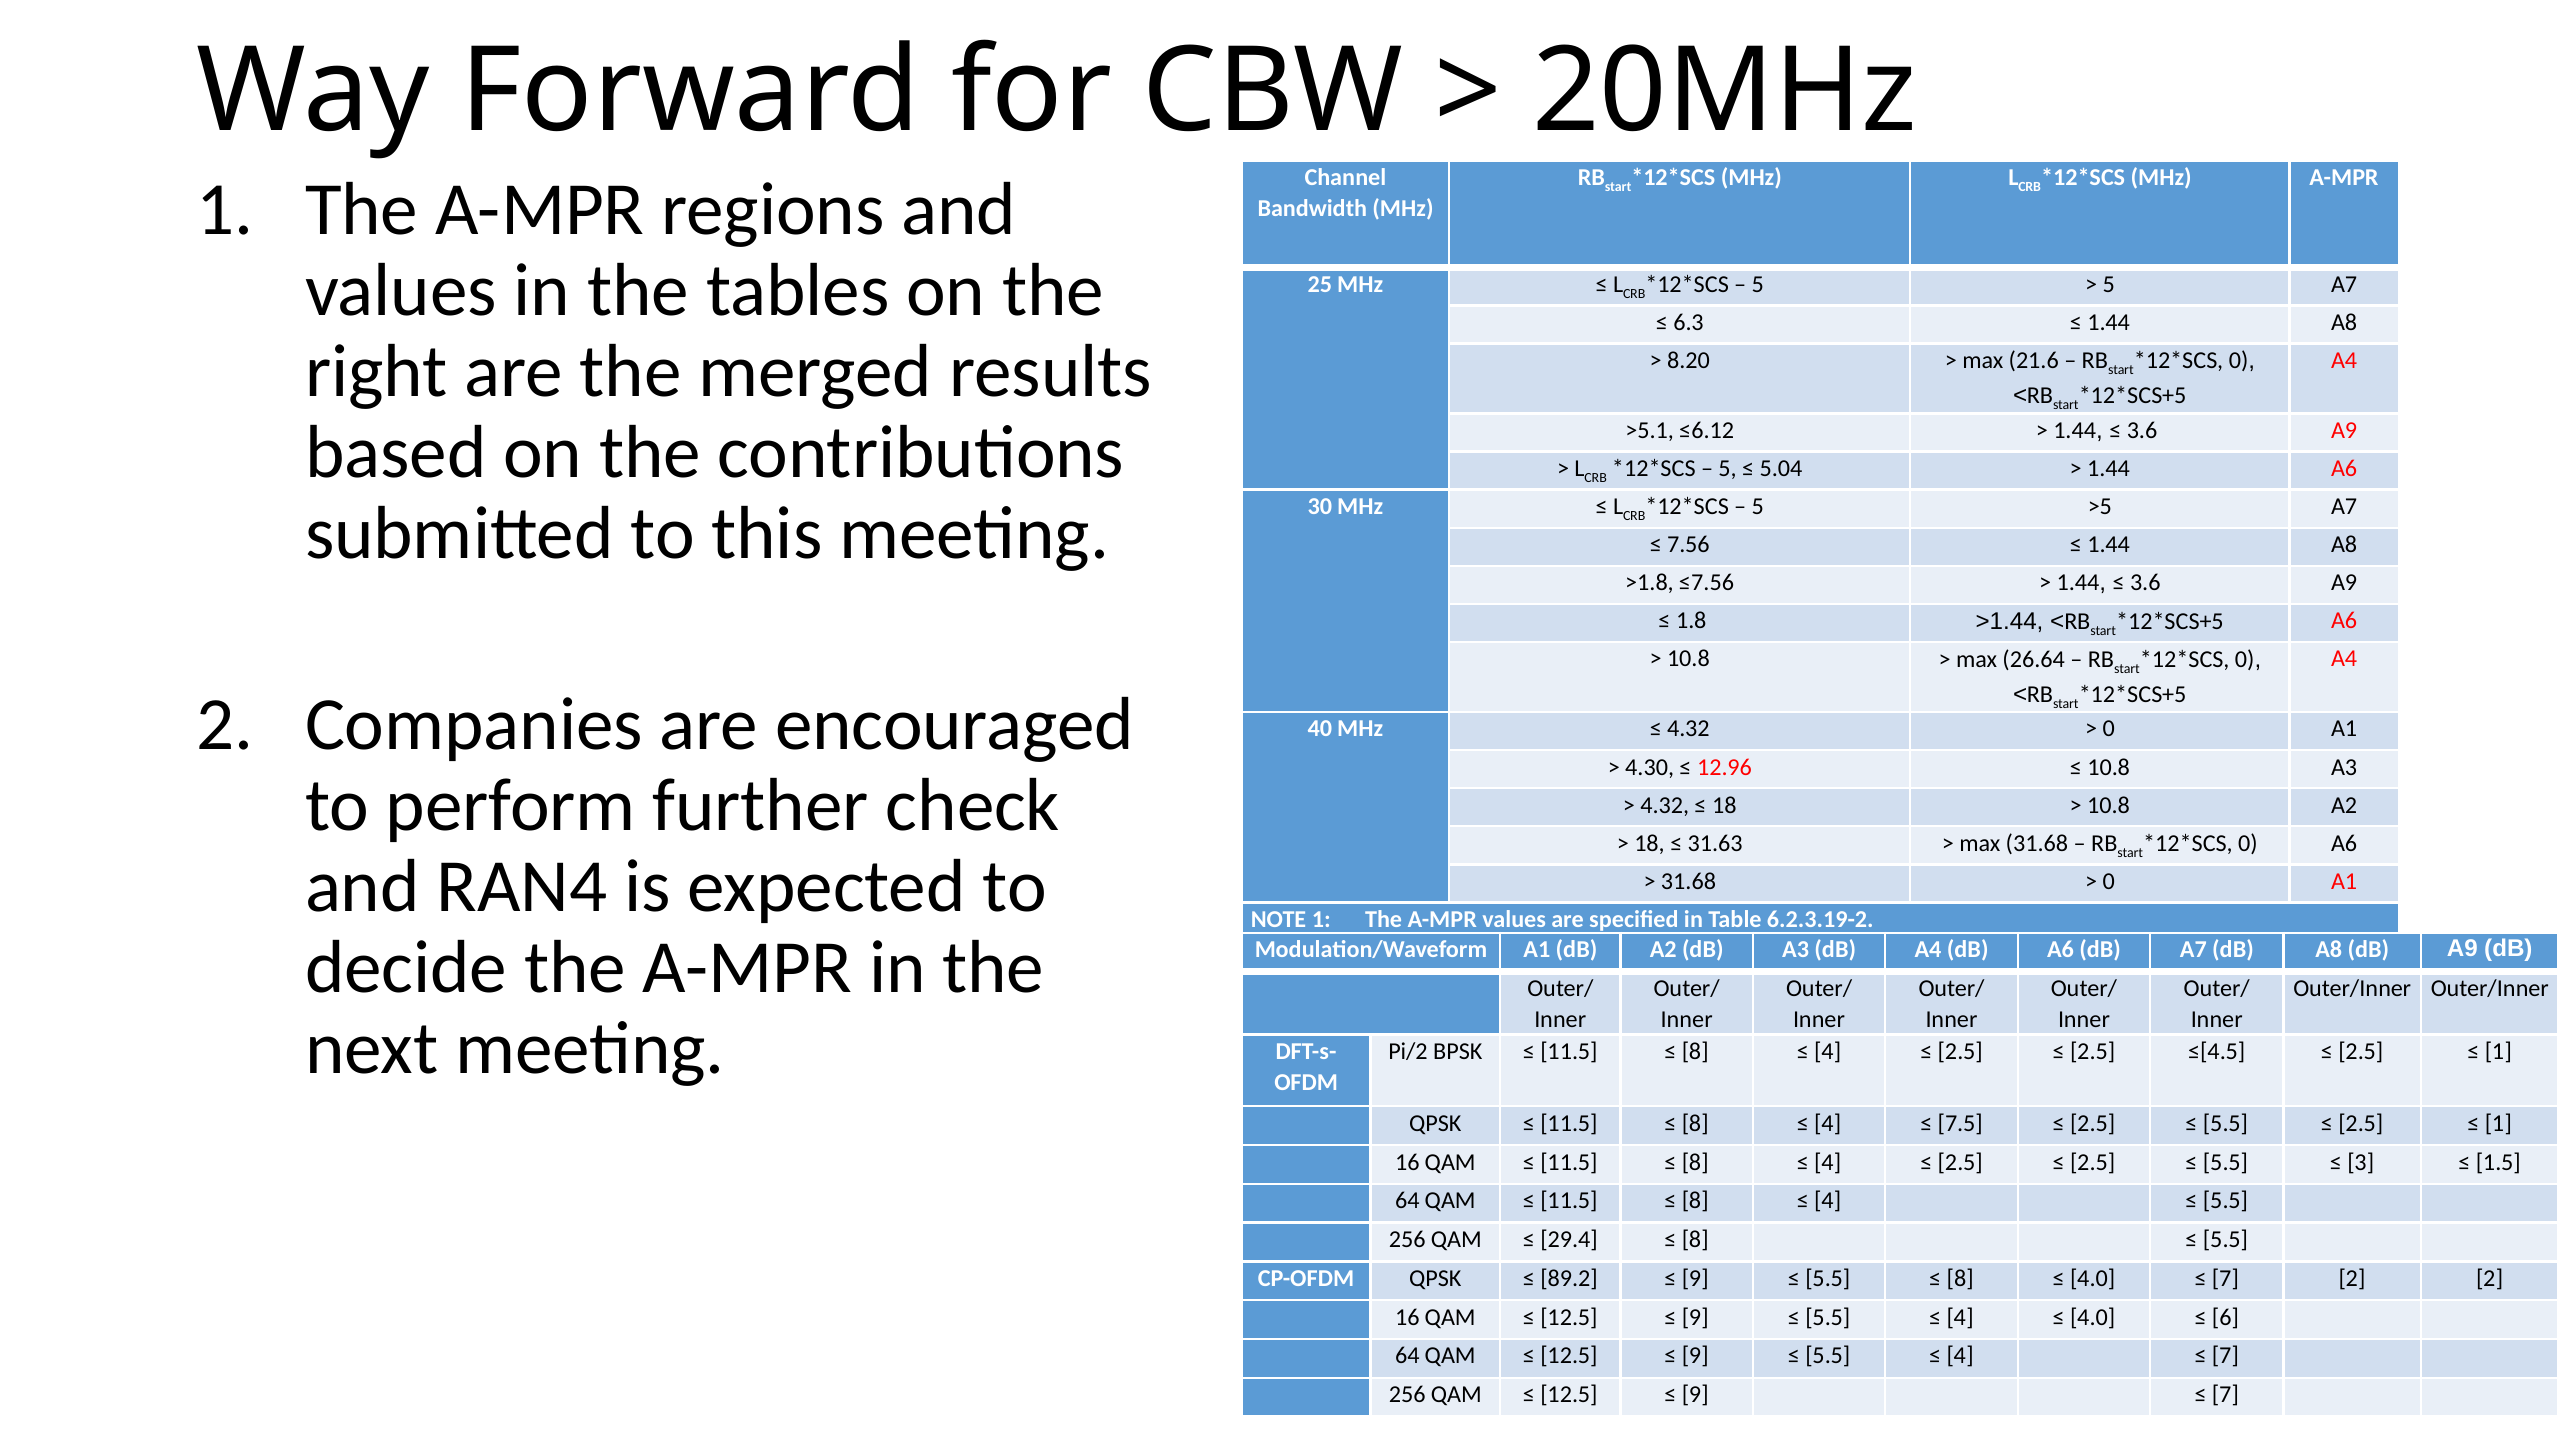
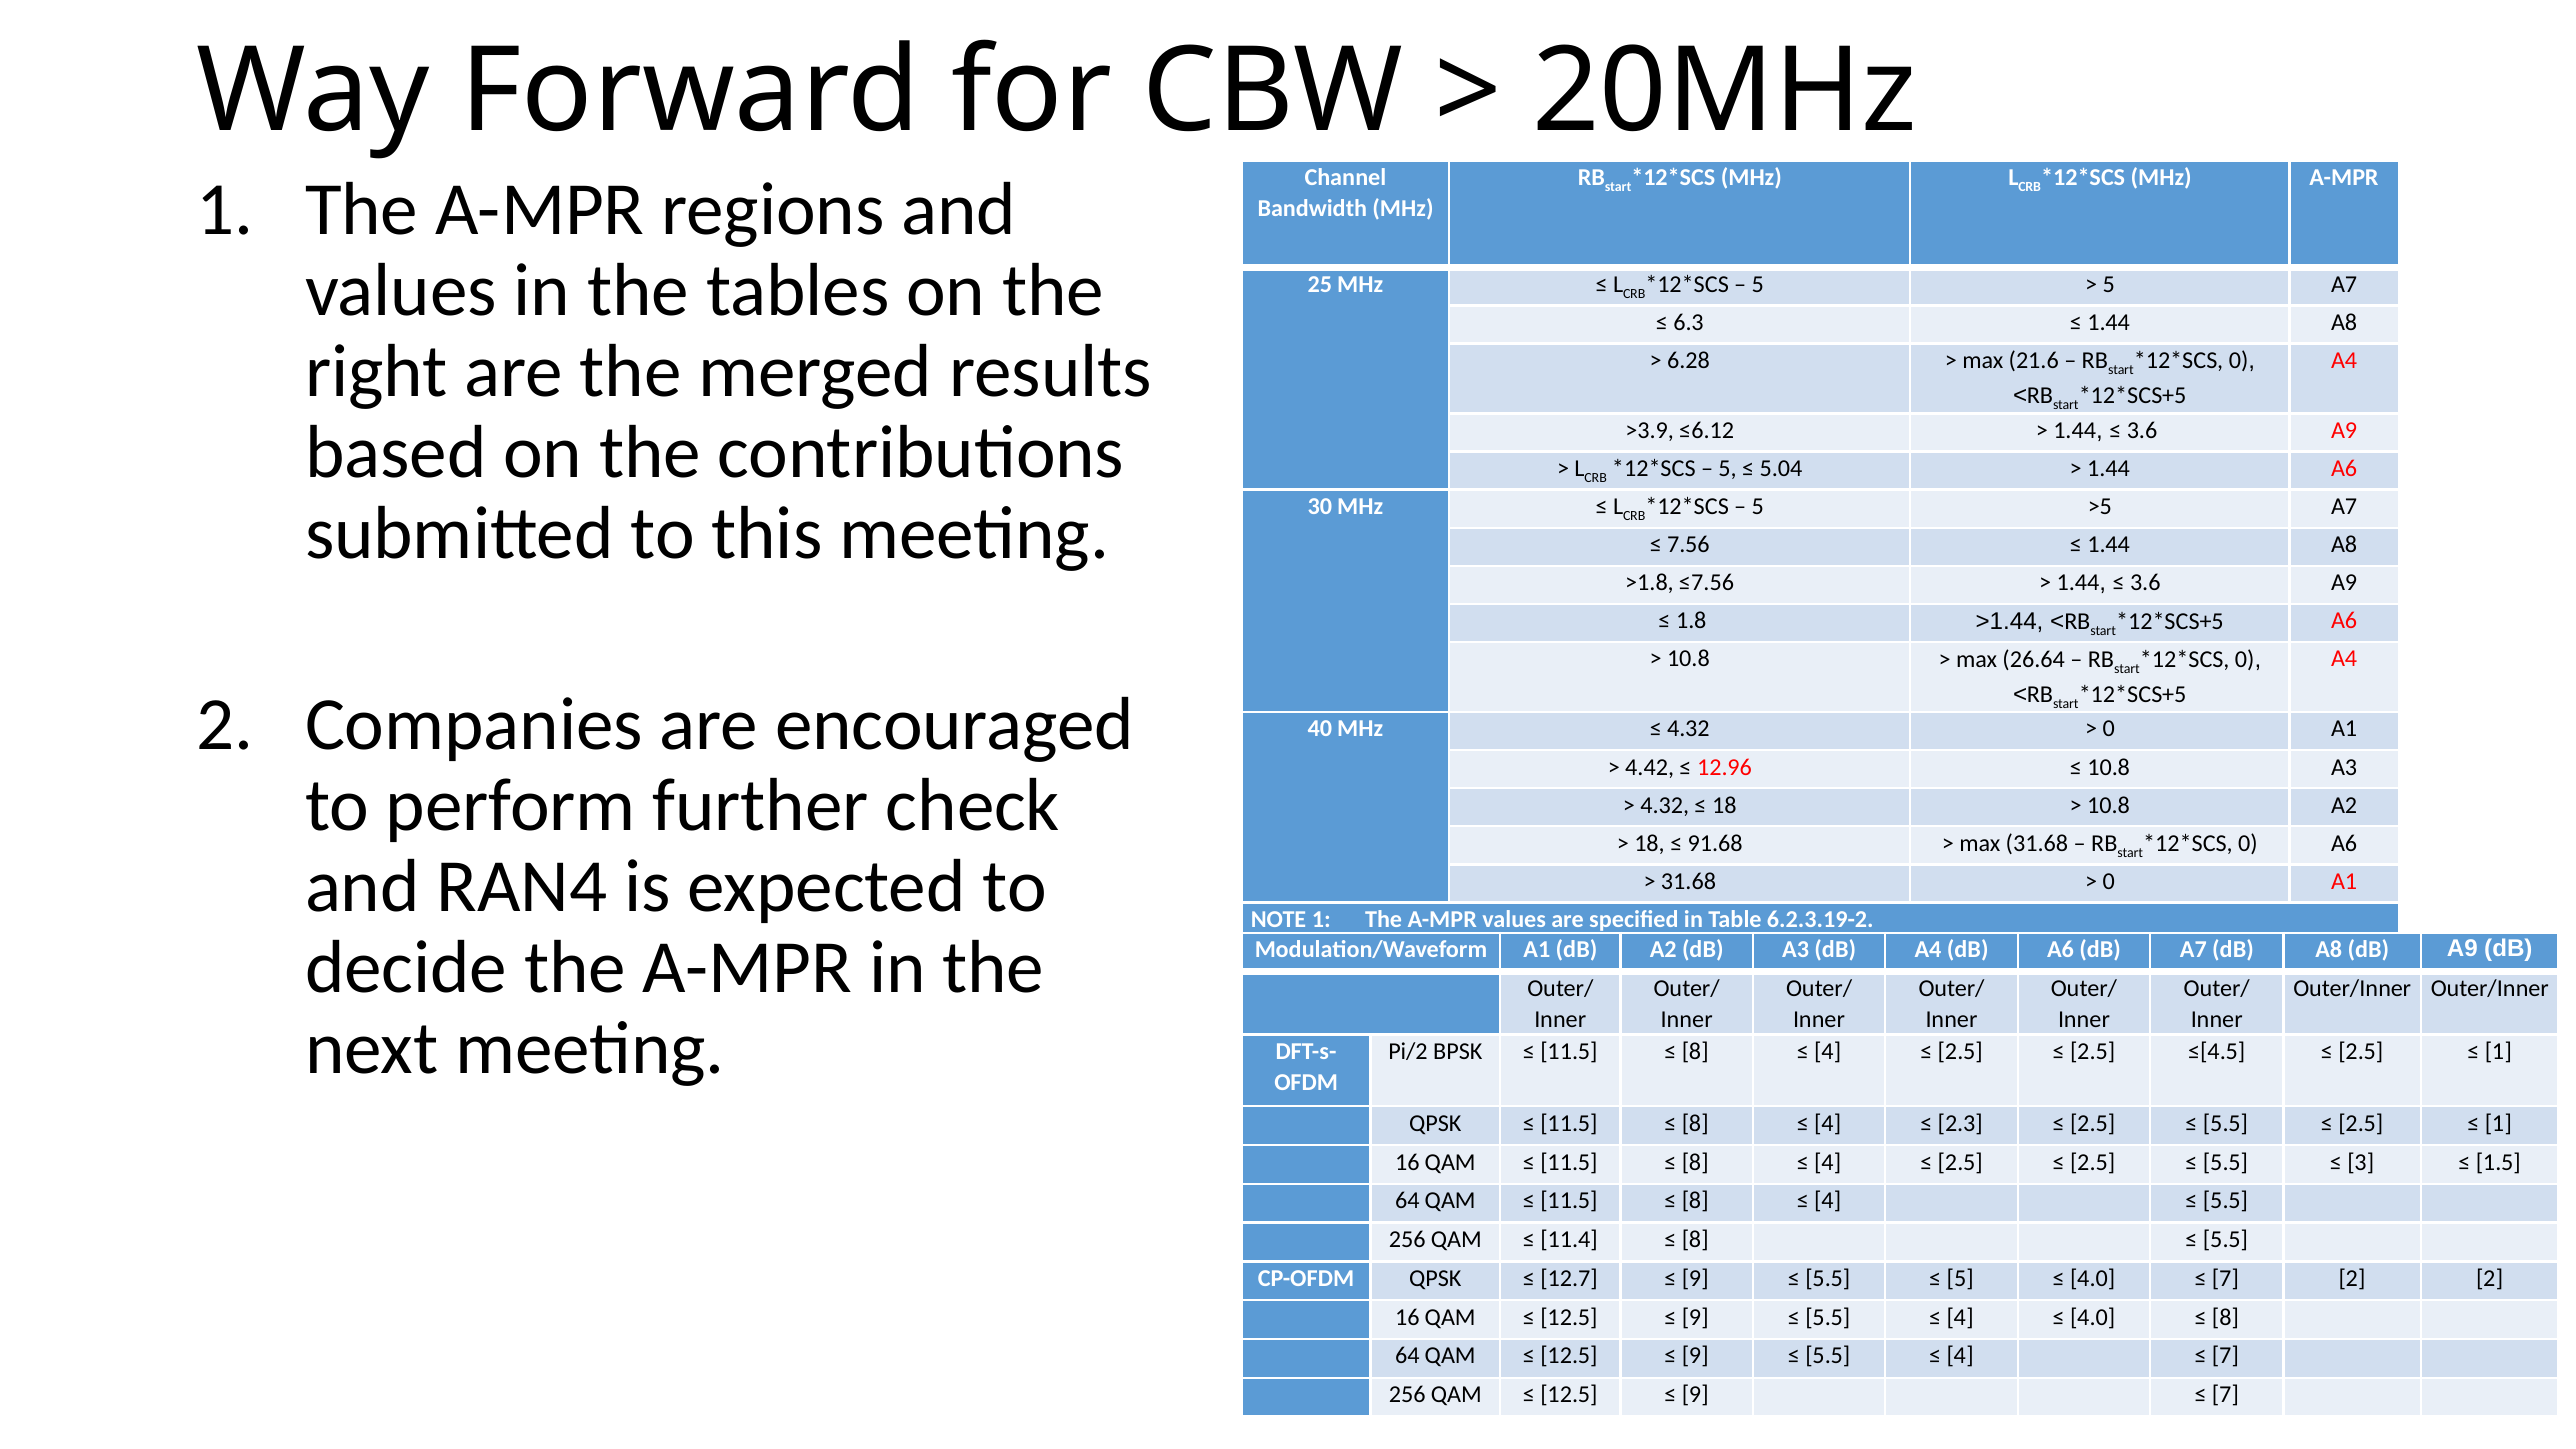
8.20: 8.20 -> 6.28
>5.1: >5.1 -> >3.9
4.30: 4.30 -> 4.42
31.63: 31.63 -> 91.68
7.5: 7.5 -> 2.3
29.4: 29.4 -> 11.4
89.2: 89.2 -> 12.7
8 at (1960, 1278): 8 -> 5
6 at (2225, 1317): 6 -> 8
